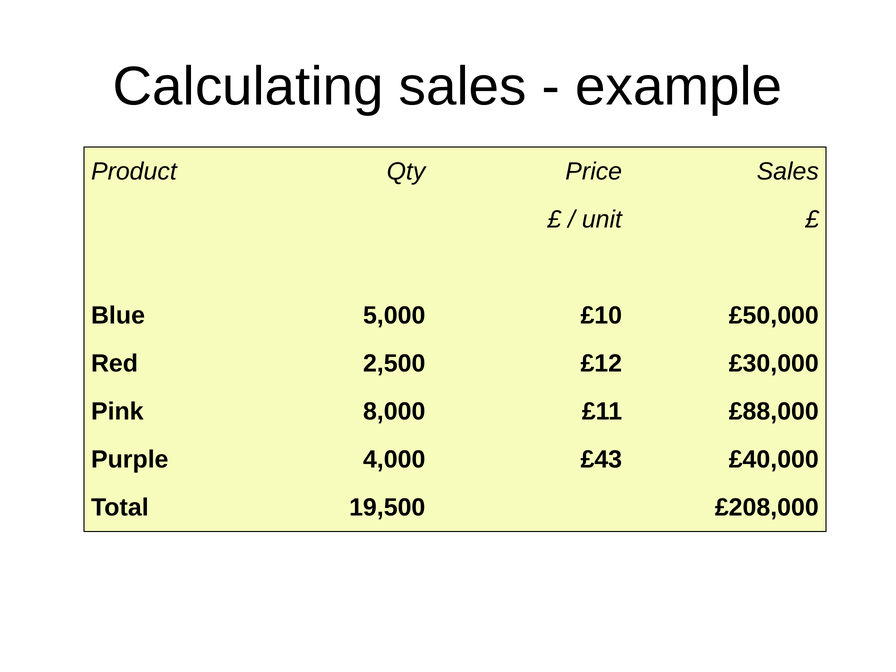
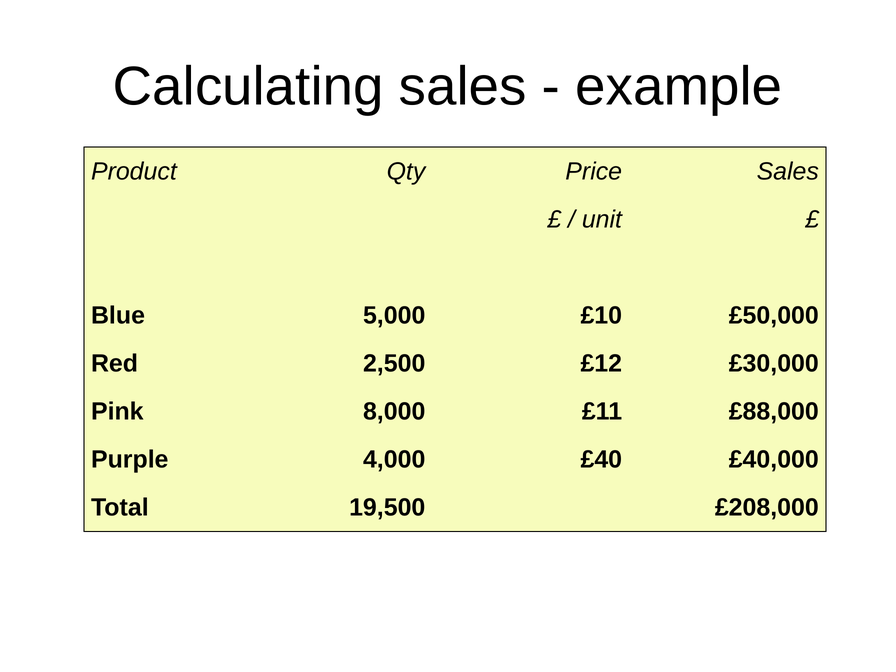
£43: £43 -> £40
